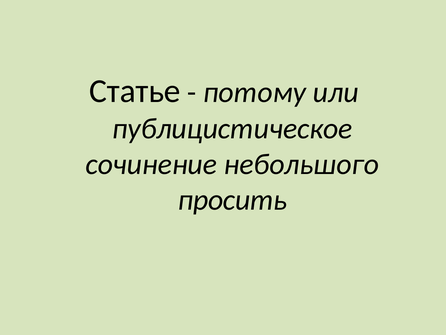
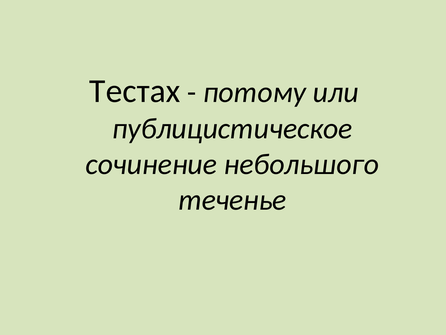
Статье: Статье -> Тестах
просить: просить -> теченье
